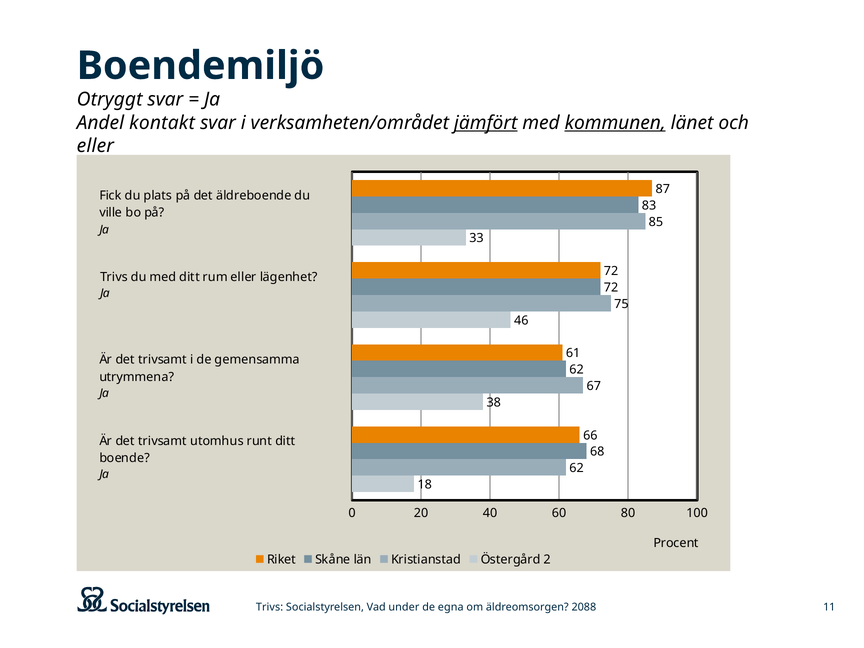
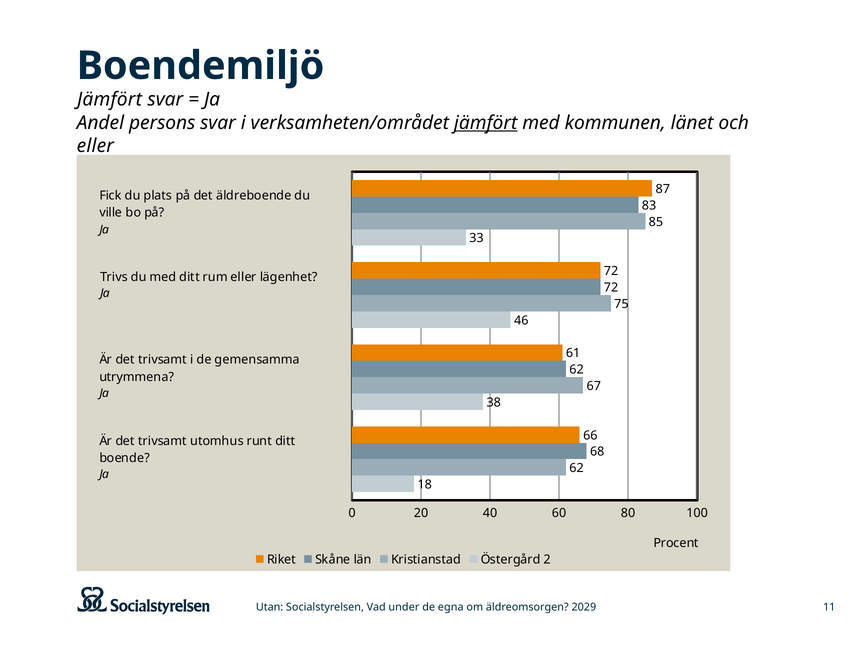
Otryggt at (110, 100): Otryggt -> Jämfört
kontakt: kontakt -> persons
kommunen underline: present -> none
Trivs at (270, 607): Trivs -> Utan
2088: 2088 -> 2029
